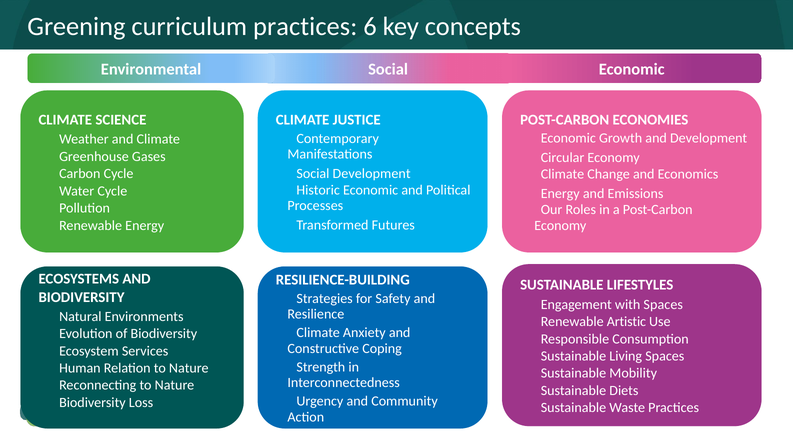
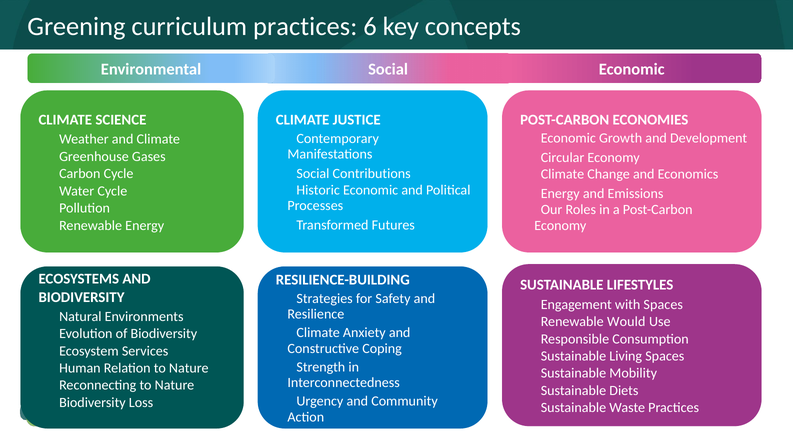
Development at (372, 174): Development -> Contributions
Artistic: Artistic -> Would
